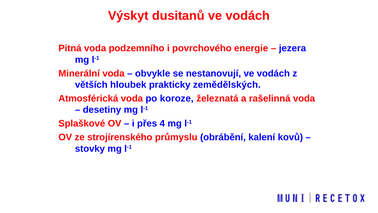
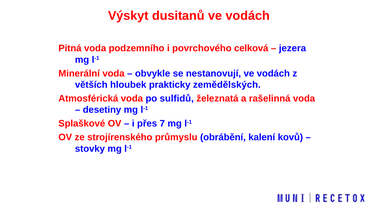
energie: energie -> celková
koroze: koroze -> sulfidů
4: 4 -> 7
